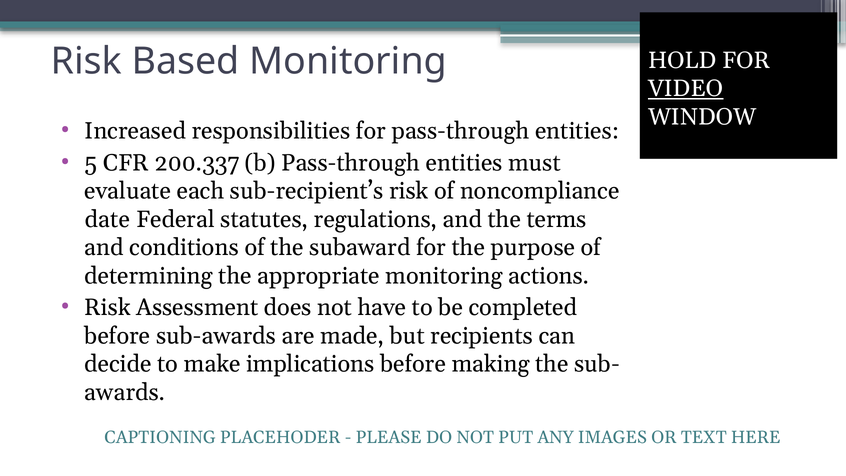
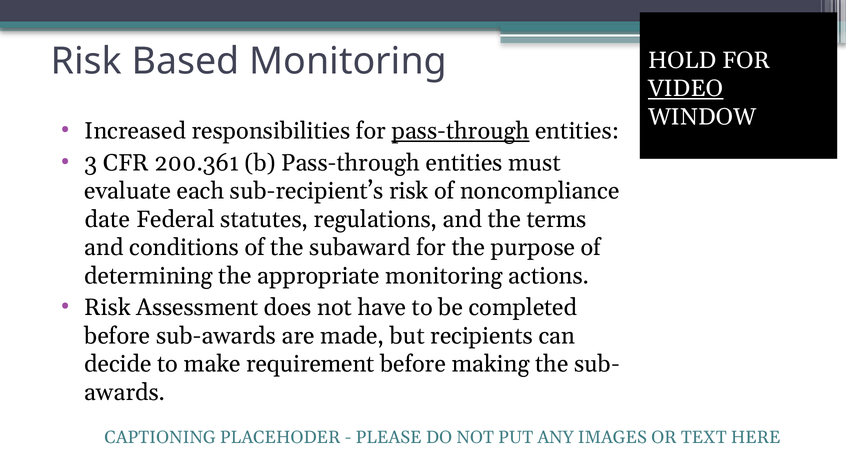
pass-through at (461, 131) underline: none -> present
5: 5 -> 3
200.337: 200.337 -> 200.361
implications: implications -> requirement
